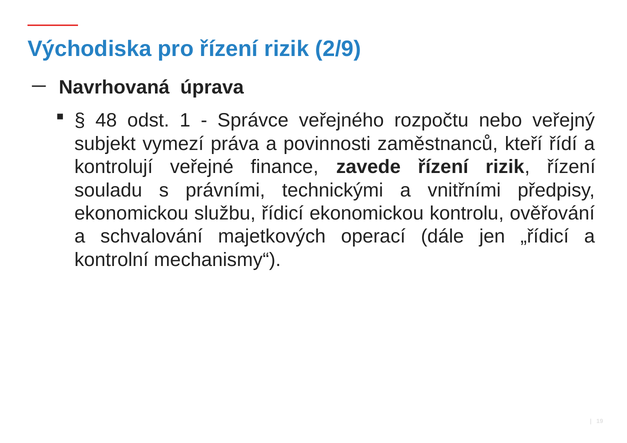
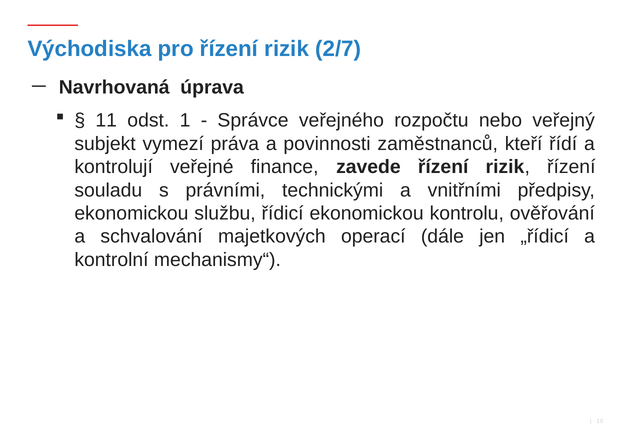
2/9: 2/9 -> 2/7
48: 48 -> 11
